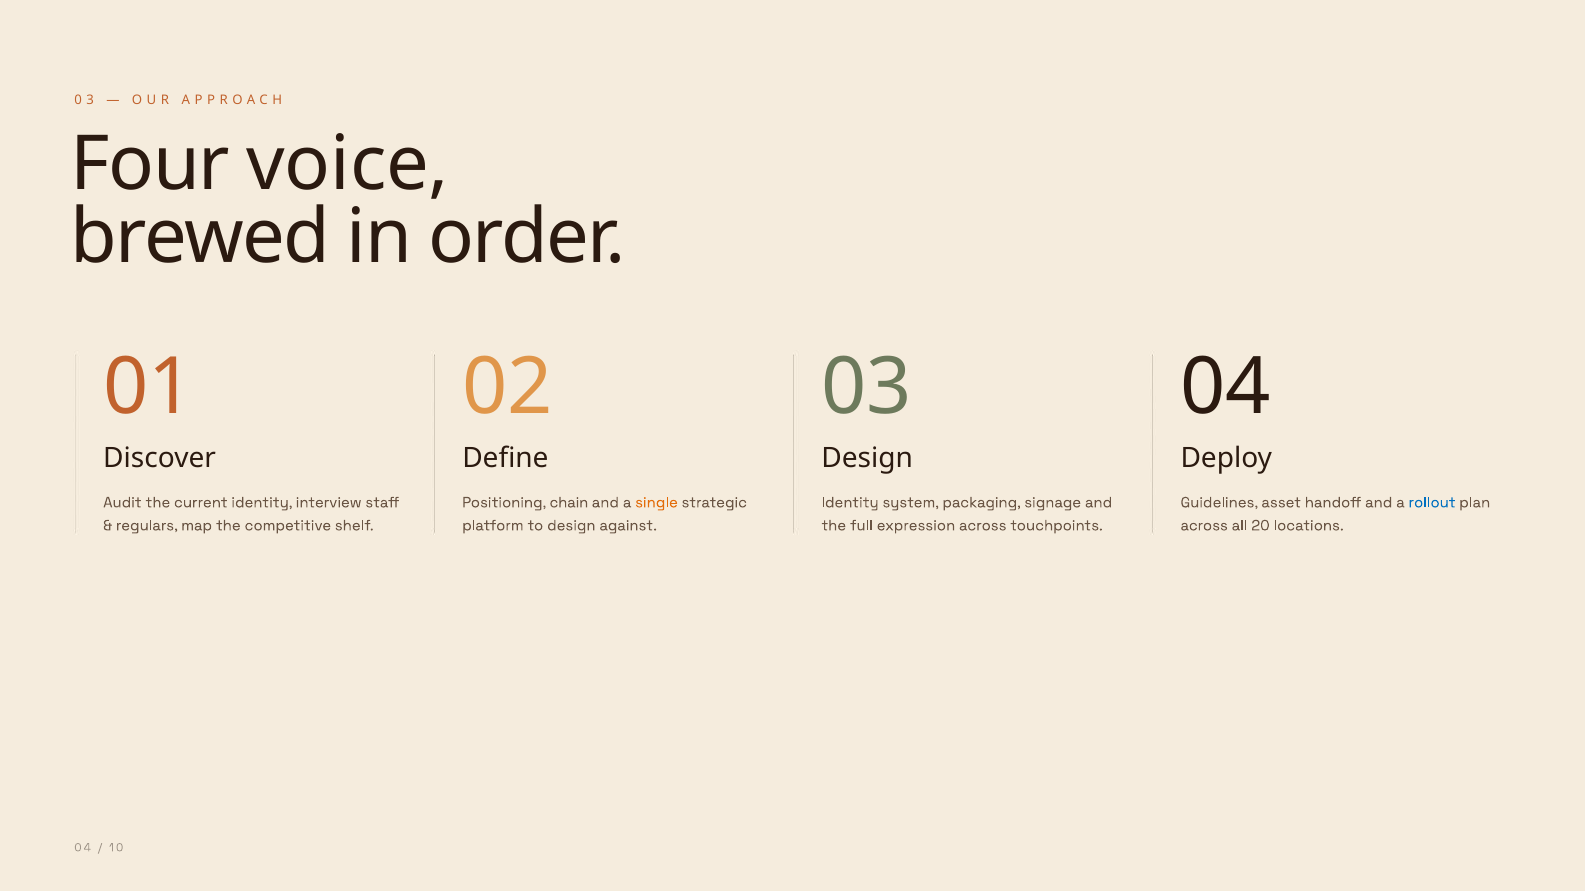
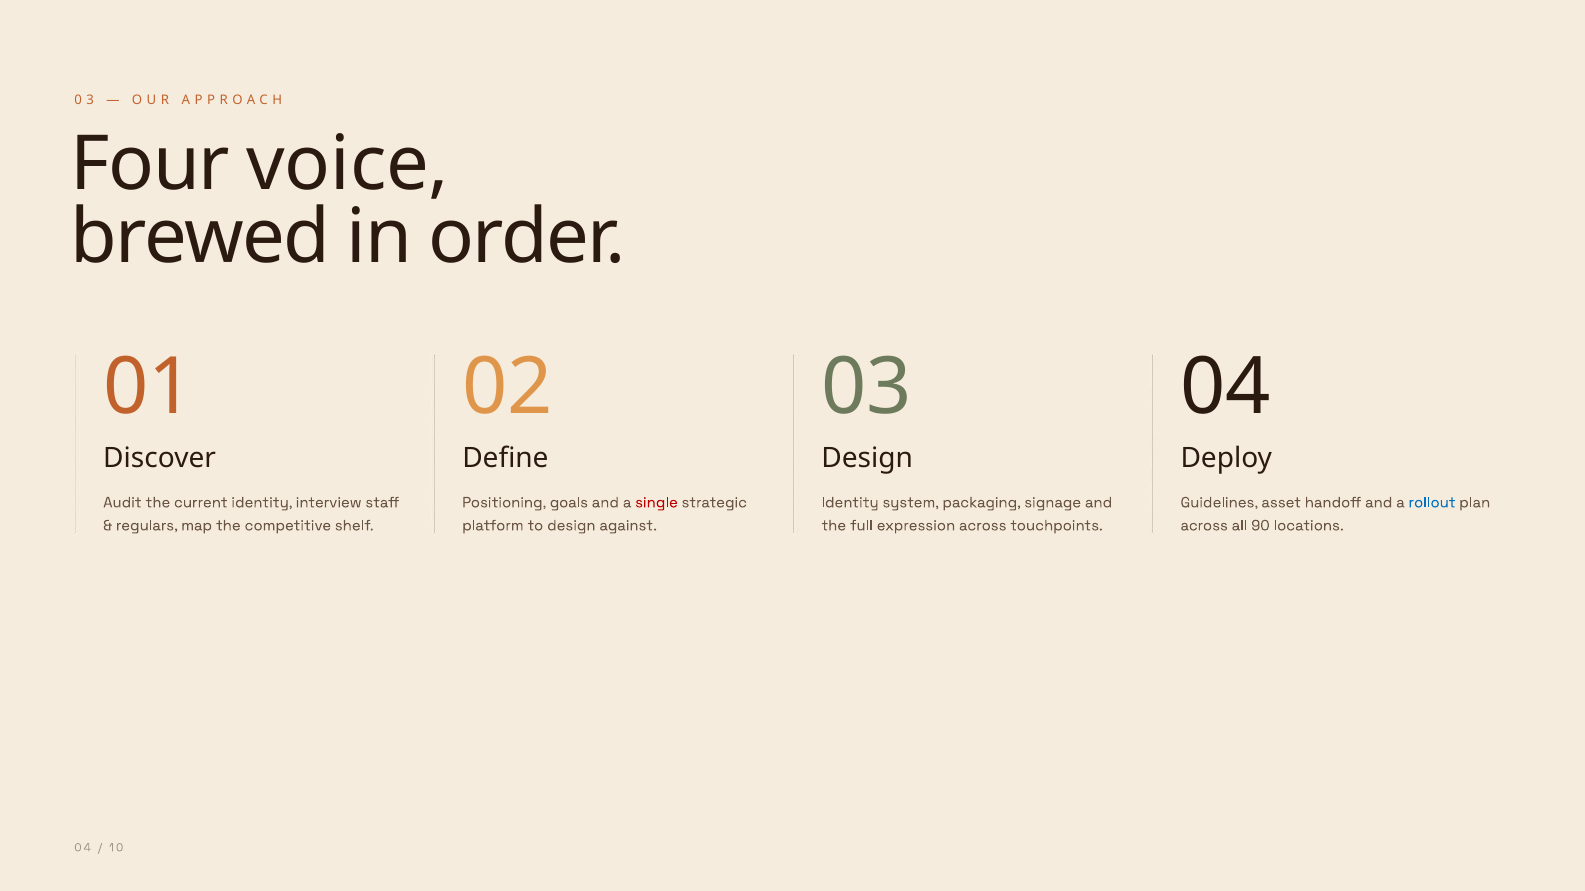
chain: chain -> goals
single colour: orange -> red
20: 20 -> 90
